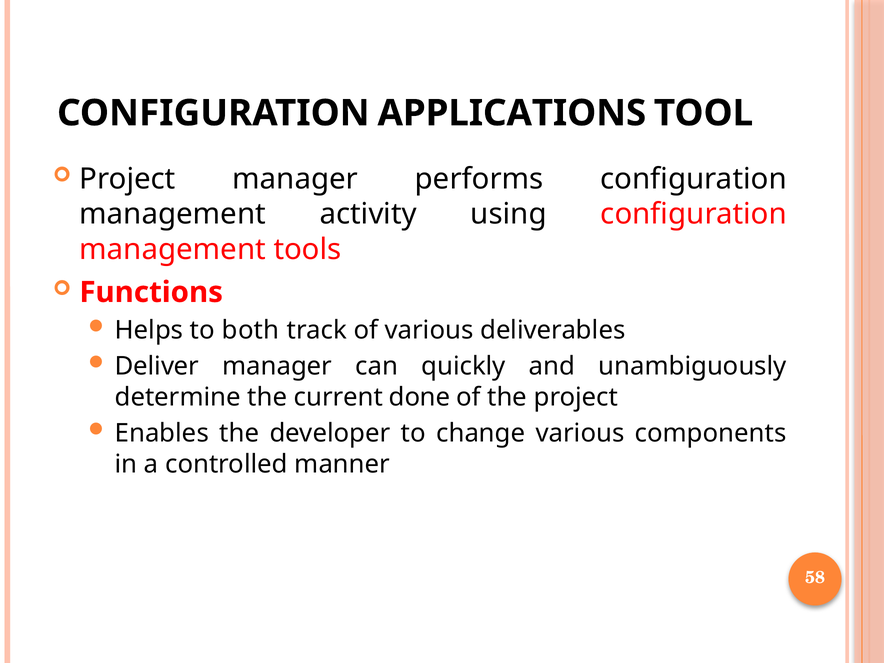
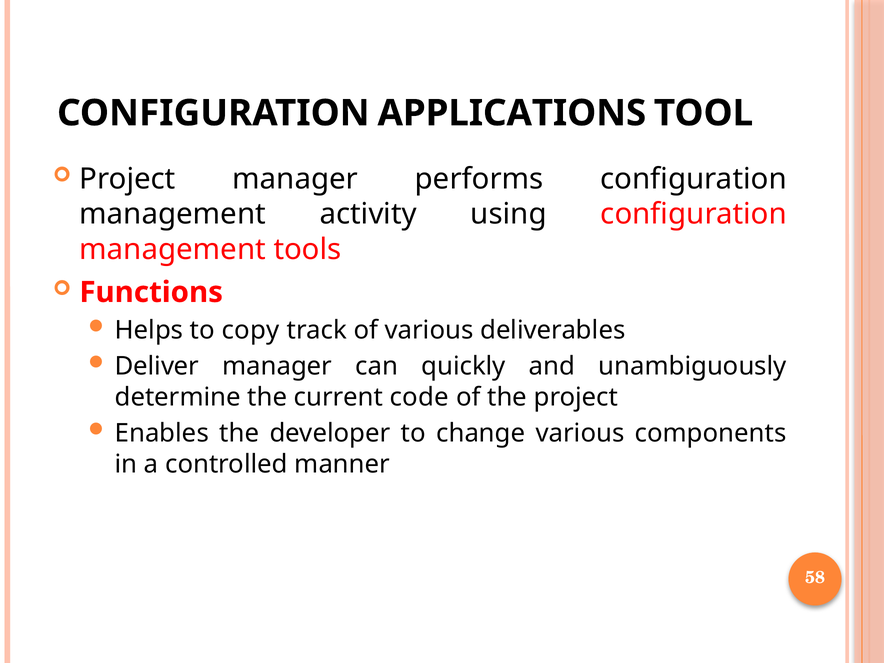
both: both -> copy
done: done -> code
